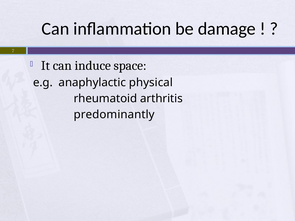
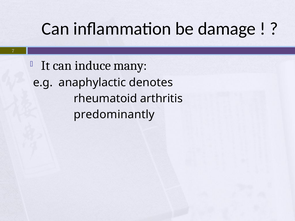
space: space -> many
physical: physical -> denotes
